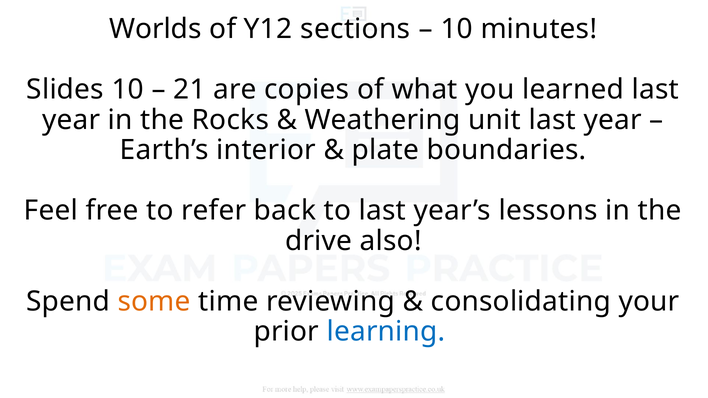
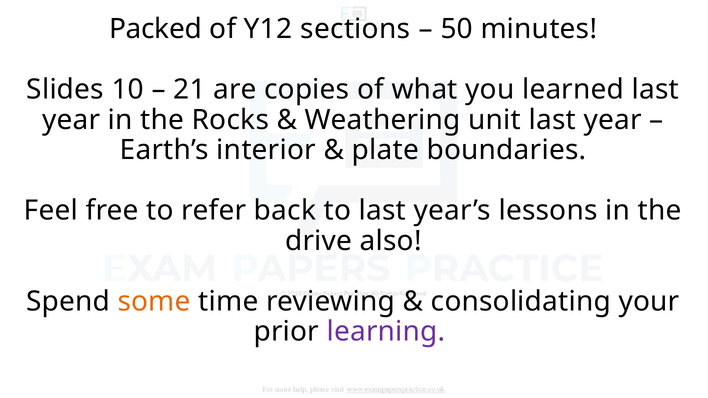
Worlds: Worlds -> Packed
10 at (457, 29): 10 -> 50
learning colour: blue -> purple
